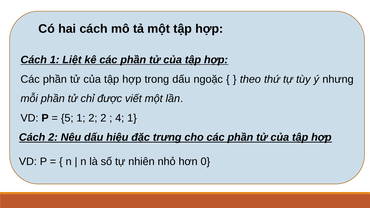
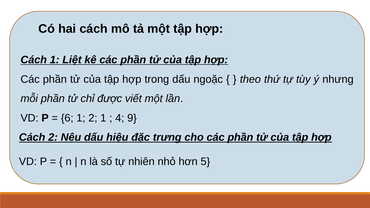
5: 5 -> 6
2 2: 2 -> 1
4 1: 1 -> 9
0: 0 -> 5
